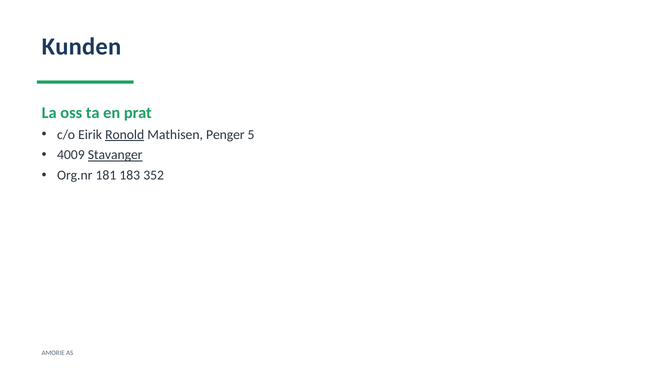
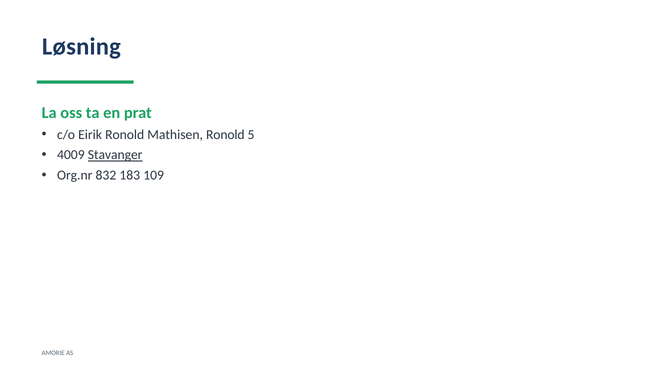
Kunden: Kunden -> Løsning
Ronold at (125, 135) underline: present -> none
Mathisen Penger: Penger -> Ronold
181: 181 -> 832
352: 352 -> 109
